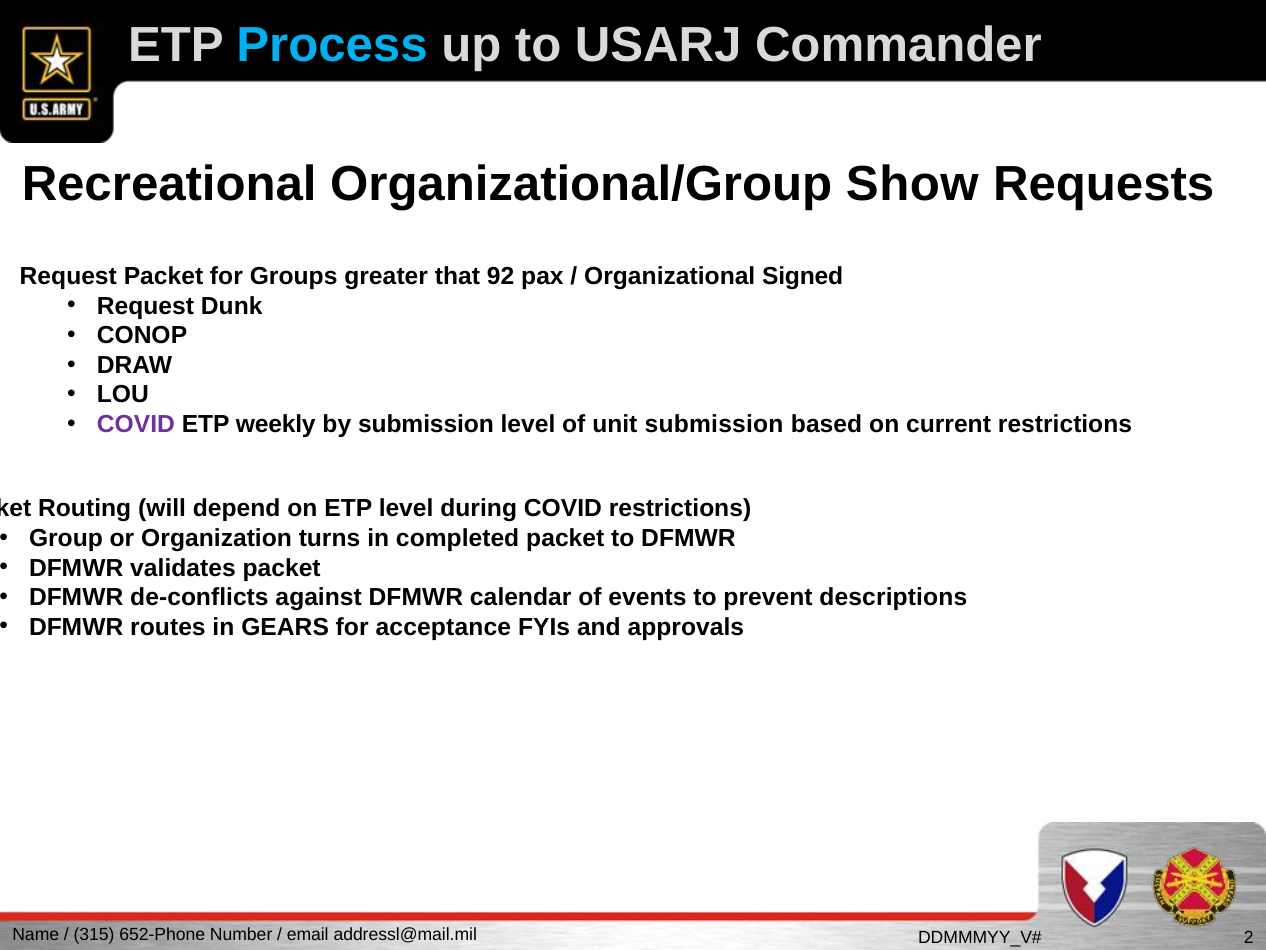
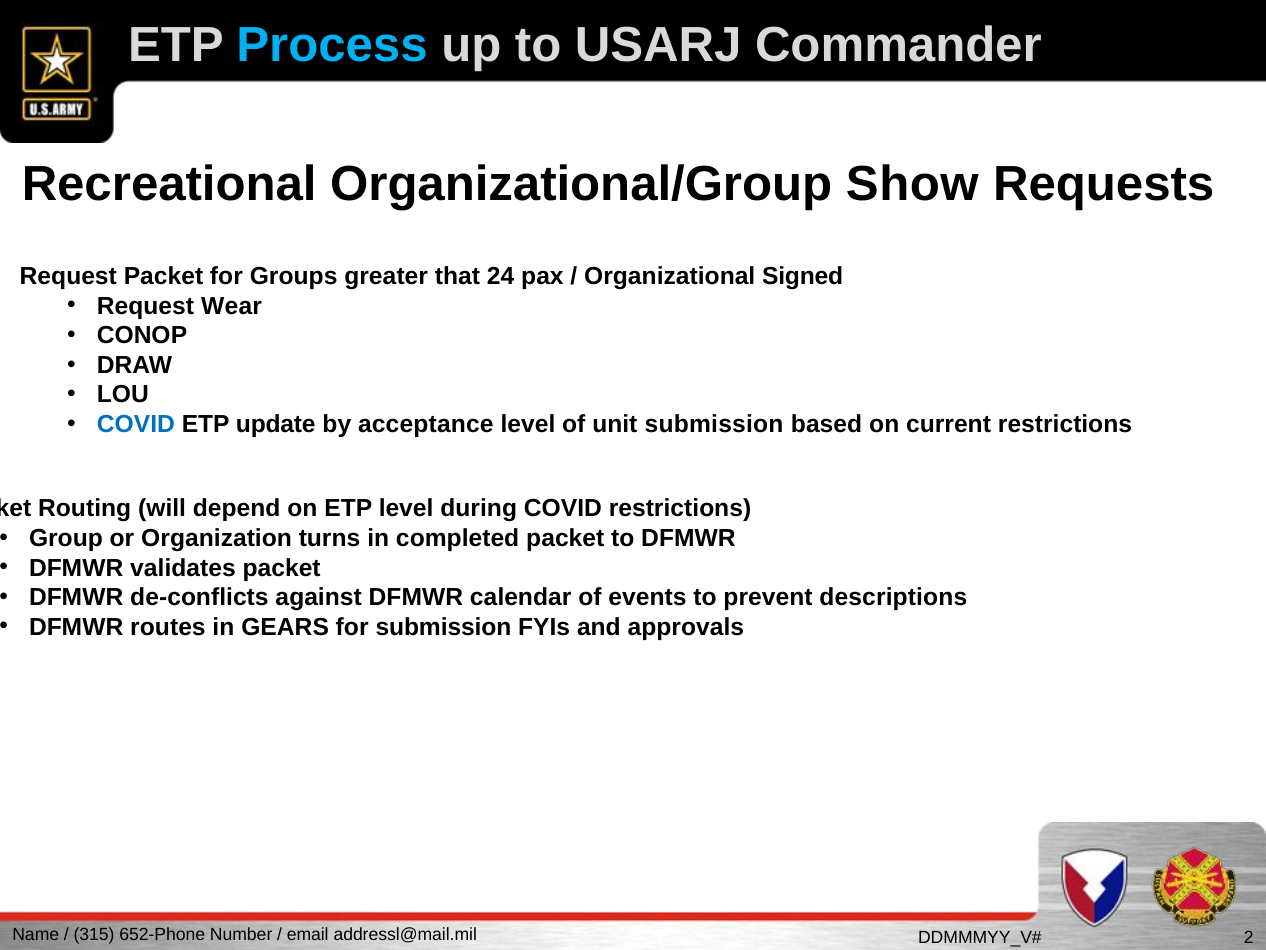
92: 92 -> 24
Dunk: Dunk -> Wear
COVID at (136, 424) colour: purple -> blue
weekly: weekly -> update
by submission: submission -> acceptance
for acceptance: acceptance -> submission
